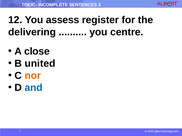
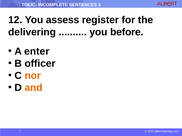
centre: centre -> before
close: close -> enter
united: united -> officer
and colour: blue -> orange
